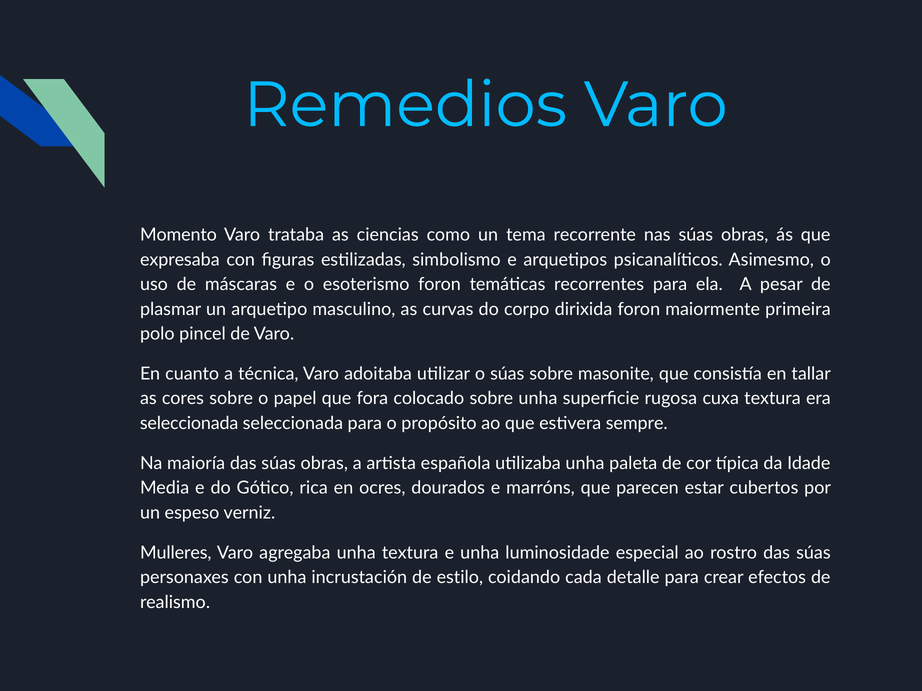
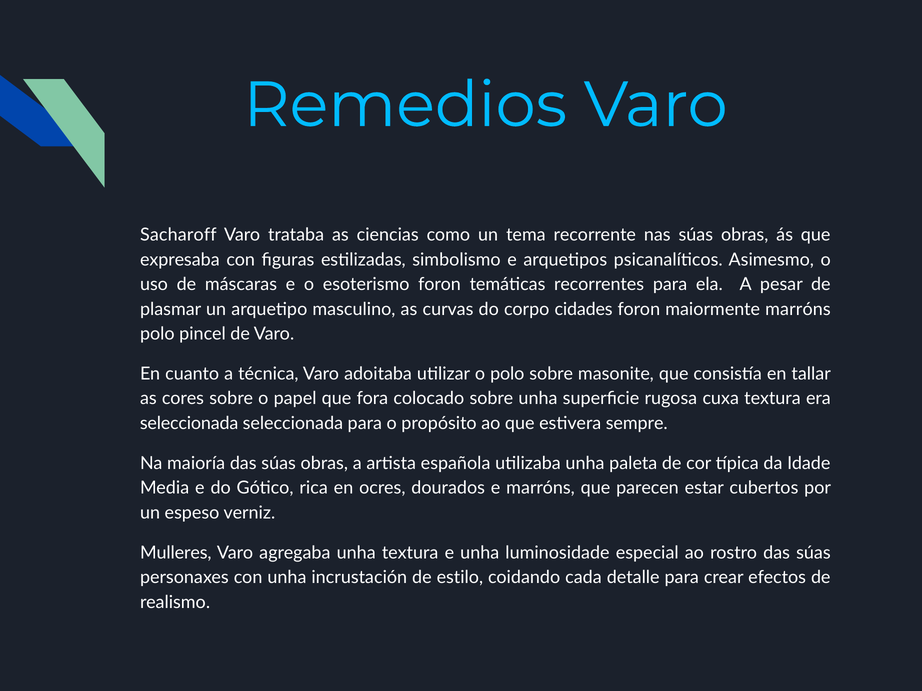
Momento: Momento -> Sacharoff
dirixida: dirixida -> cidades
maiormente primeira: primeira -> marróns
o súas: súas -> polo
